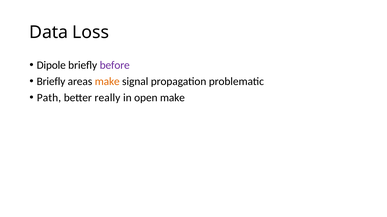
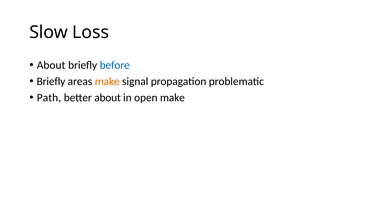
Data: Data -> Slow
Dipole at (51, 65): Dipole -> About
before colour: purple -> blue
better really: really -> about
